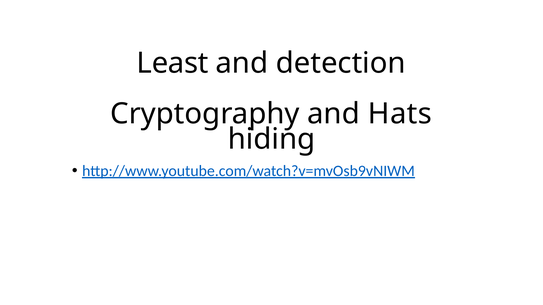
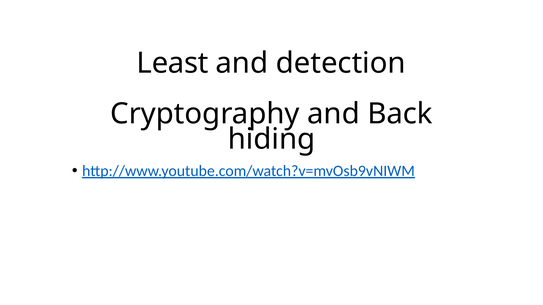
Hats: Hats -> Back
